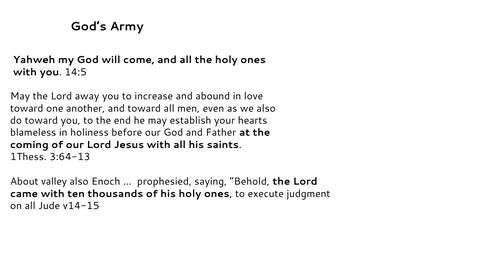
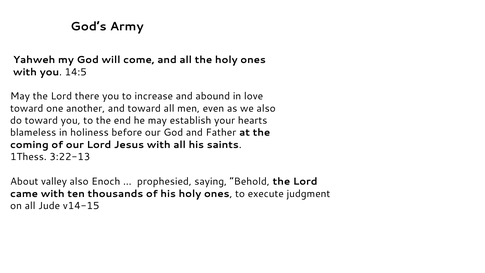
away: away -> there
3:64-13: 3:64-13 -> 3:22-13
